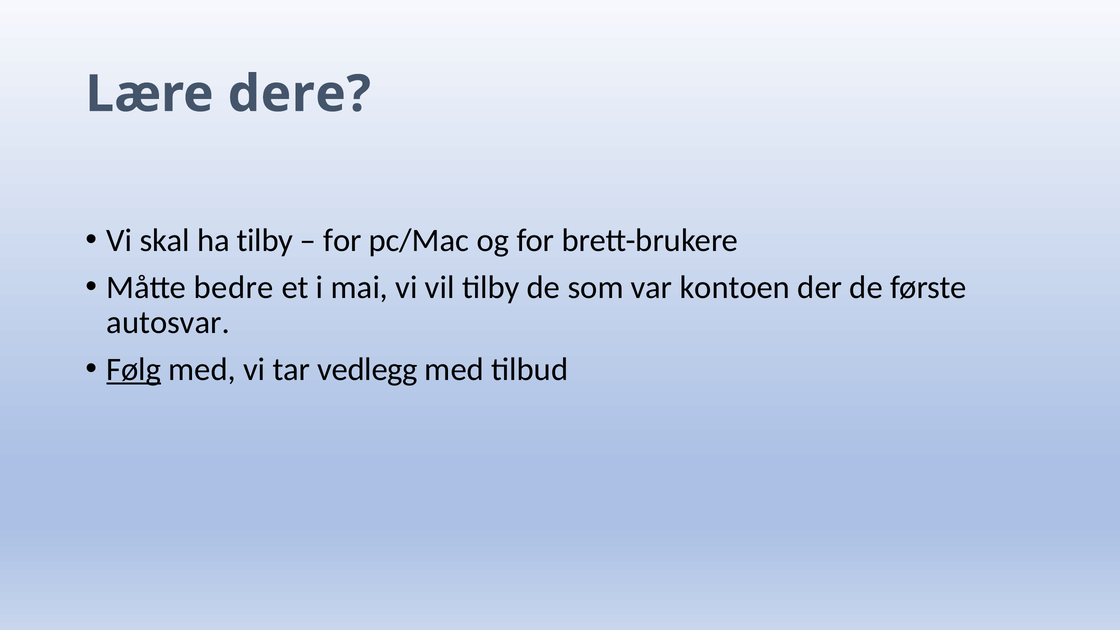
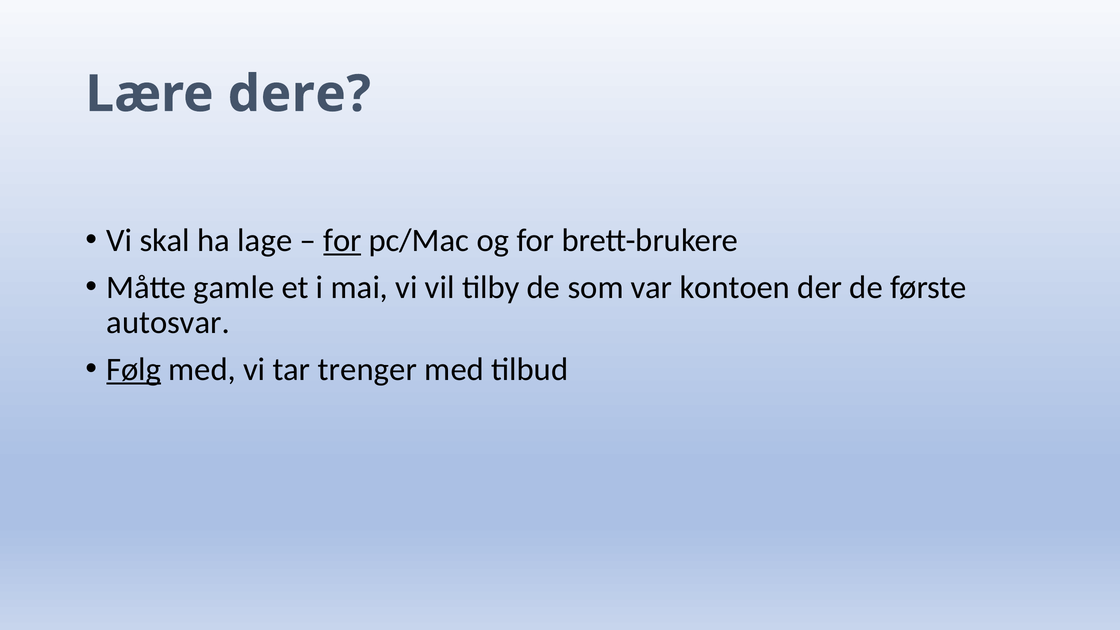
ha tilby: tilby -> lage
for at (342, 240) underline: none -> present
bedre: bedre -> gamle
vedlegg: vedlegg -> trenger
